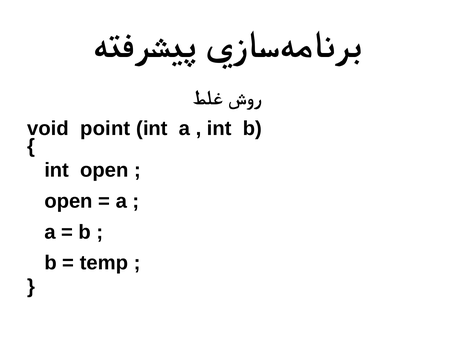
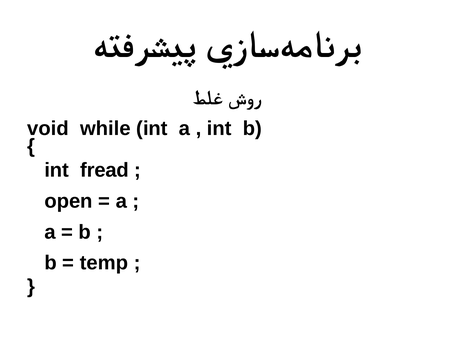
point: point -> while
int open: open -> fread
